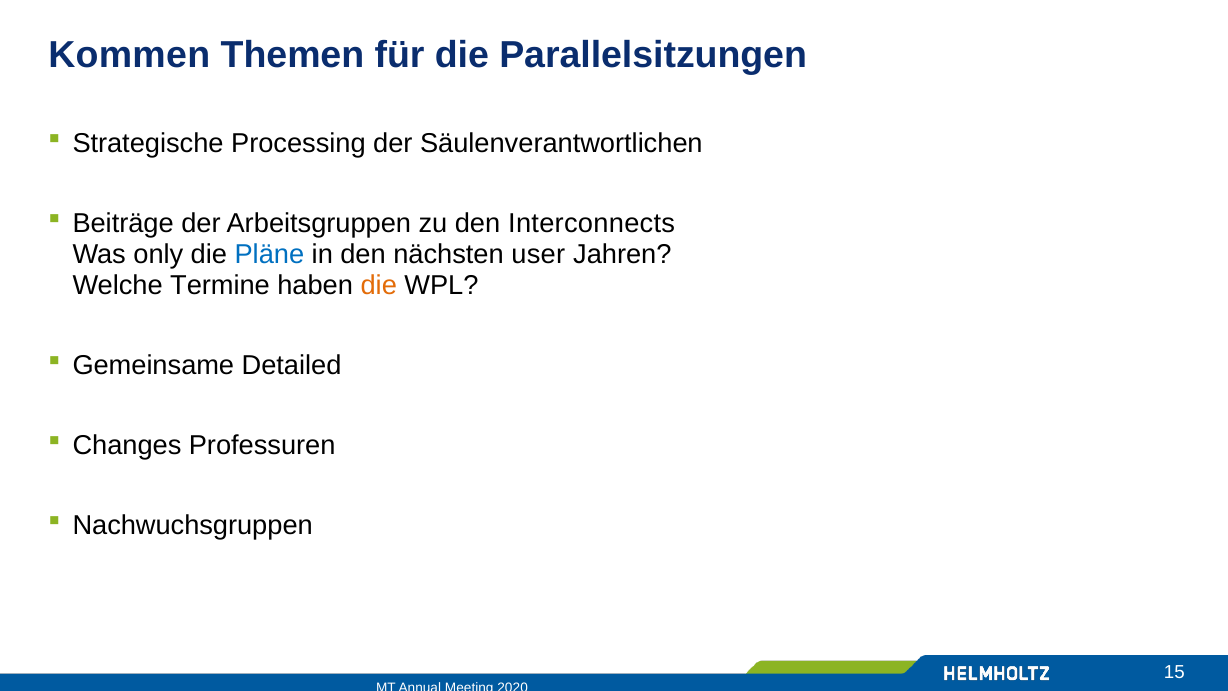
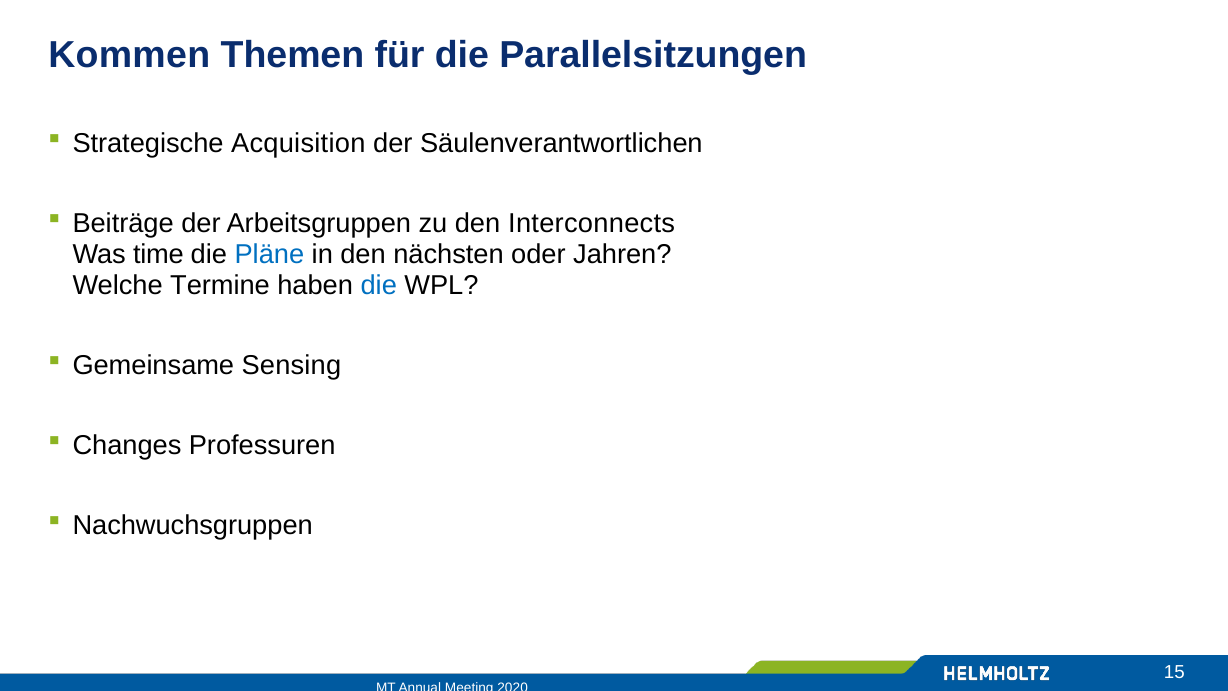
Processing: Processing -> Acquisition
only: only -> time
user: user -> oder
die at (379, 285) colour: orange -> blue
Detailed: Detailed -> Sensing
